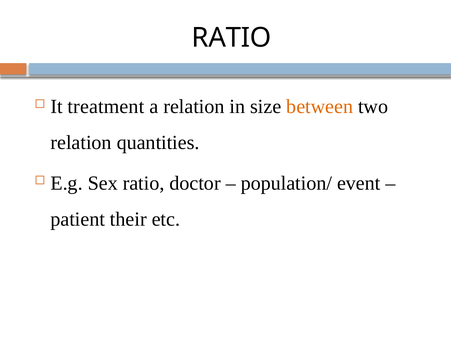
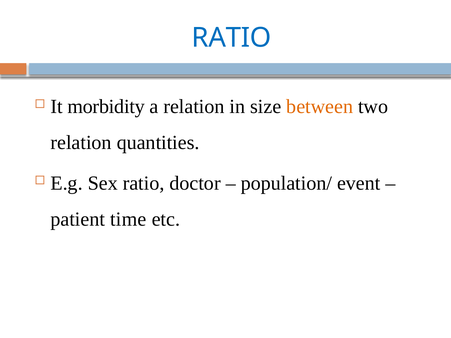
RATIO at (231, 38) colour: black -> blue
treatment: treatment -> morbidity
their: their -> time
